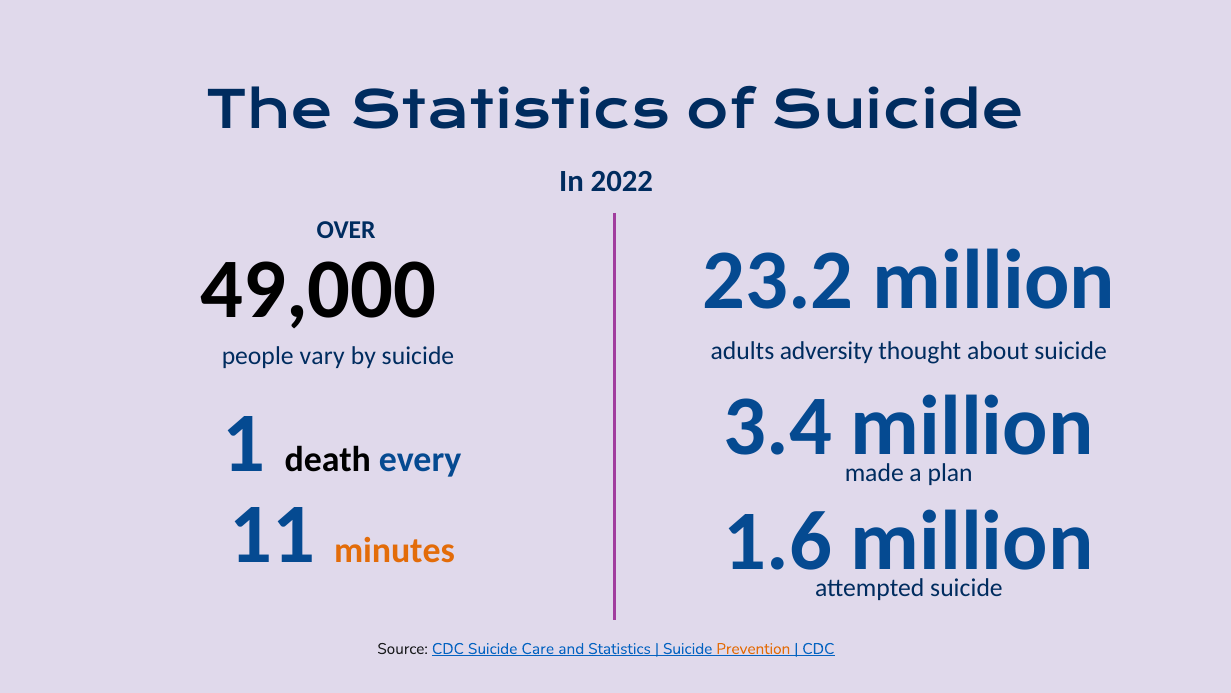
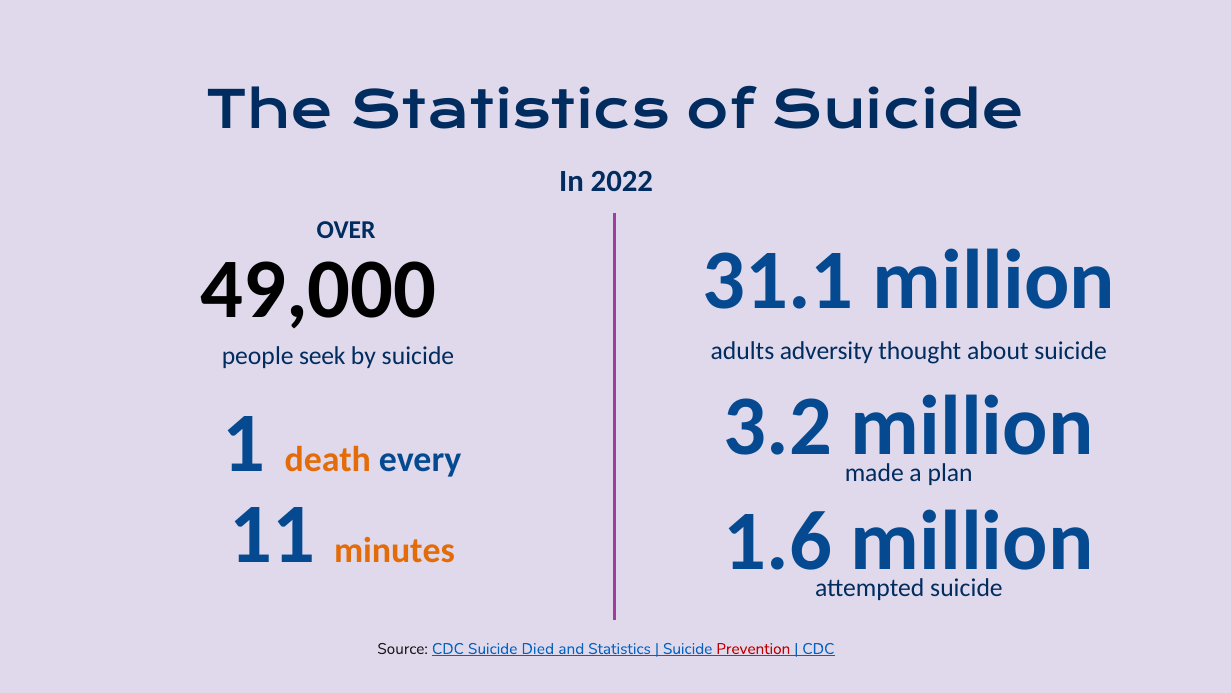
23.2: 23.2 -> 31.1
vary: vary -> seek
3.4: 3.4 -> 3.2
death colour: black -> orange
Care: Care -> Died
Prevention colour: orange -> red
